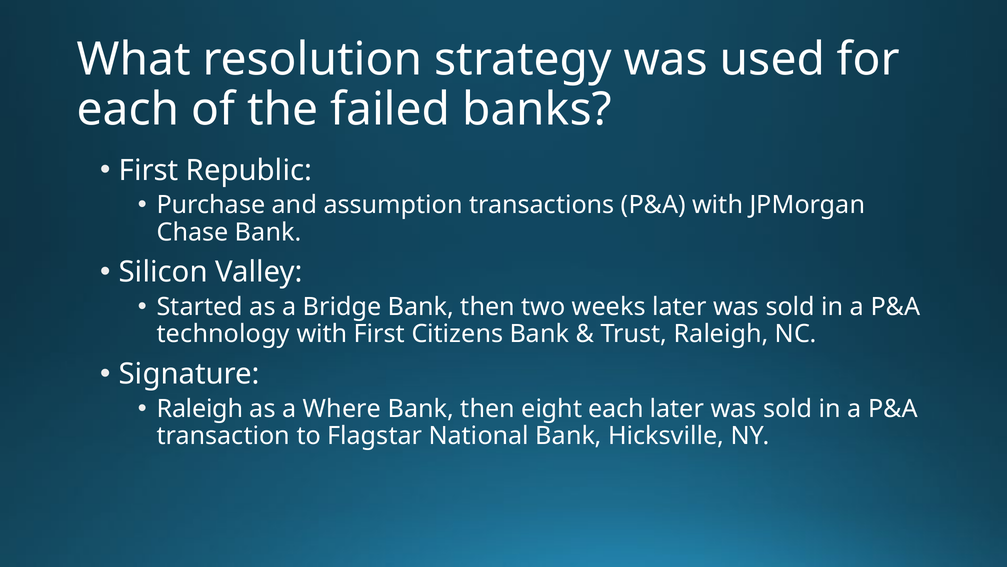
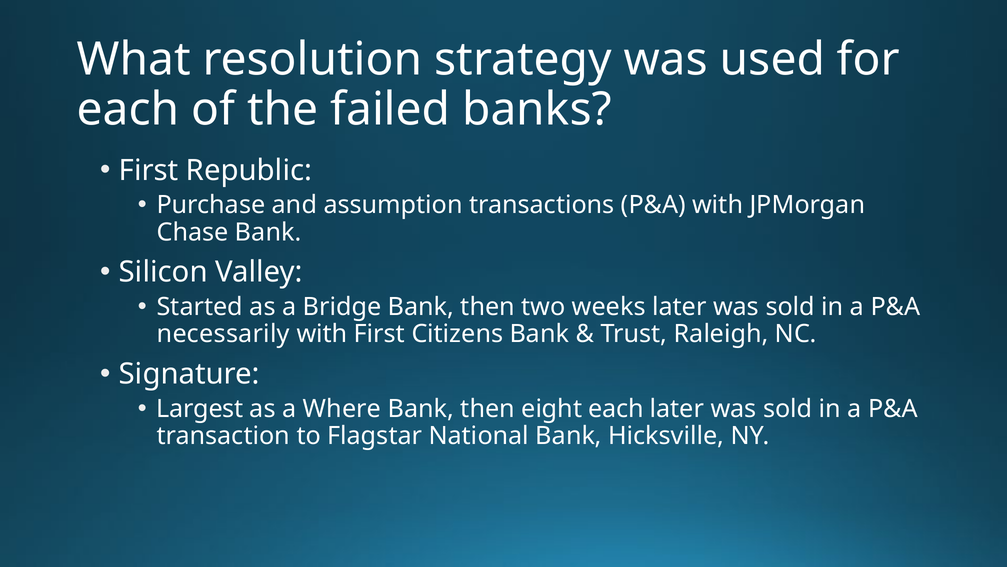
technology: technology -> necessarily
Raleigh at (200, 408): Raleigh -> Largest
